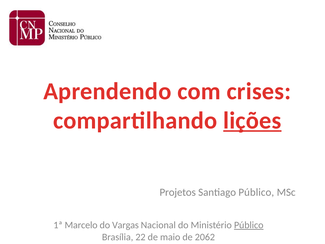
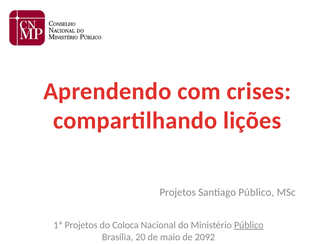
lições underline: present -> none
1ª Marcelo: Marcelo -> Projetos
Vargas: Vargas -> Coloca
22: 22 -> 20
2062: 2062 -> 2092
